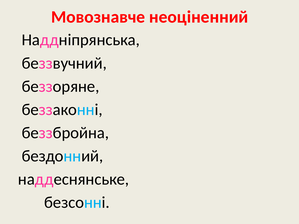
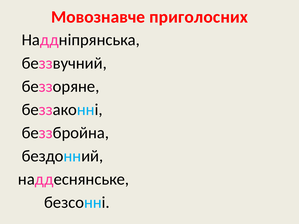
неоціненний: неоціненний -> приголосних
